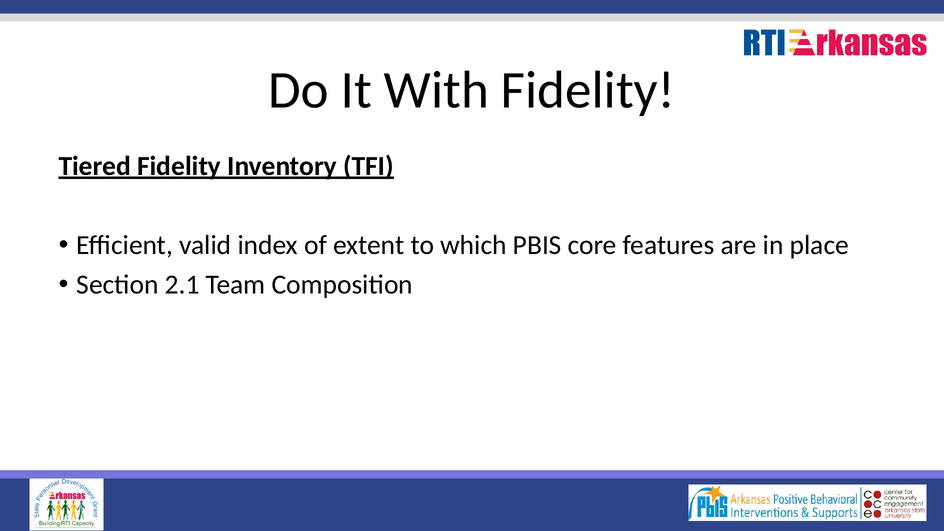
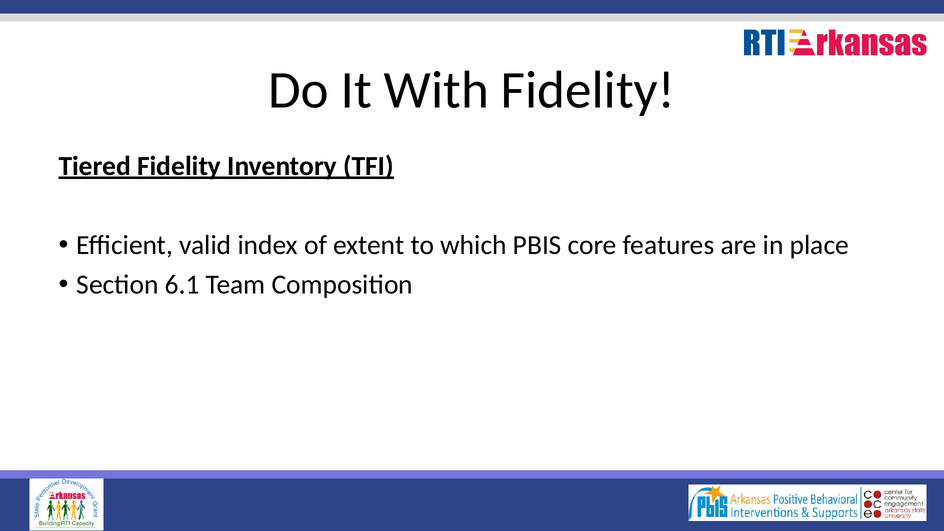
2.1: 2.1 -> 6.1
